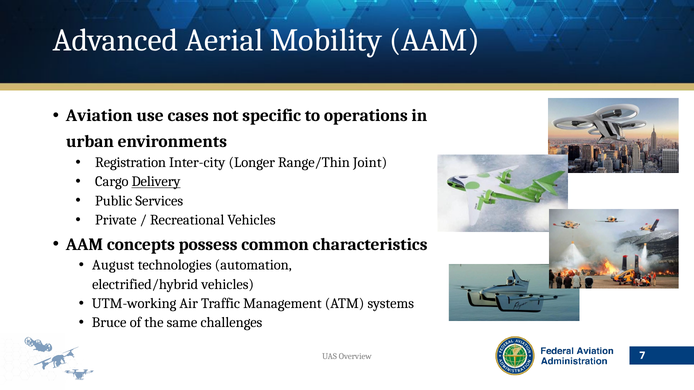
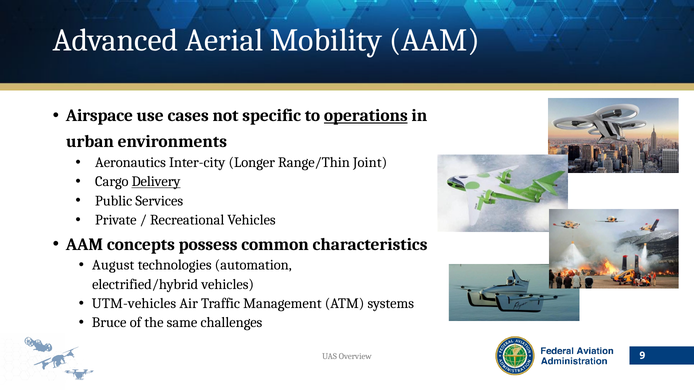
Aviation: Aviation -> Airspace
operations underline: none -> present
Registration: Registration -> Aeronautics
UTM-working: UTM-working -> UTM-vehicles
7: 7 -> 9
